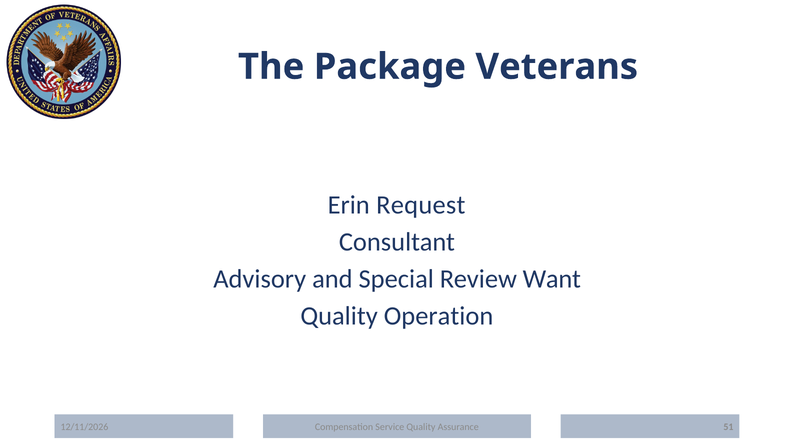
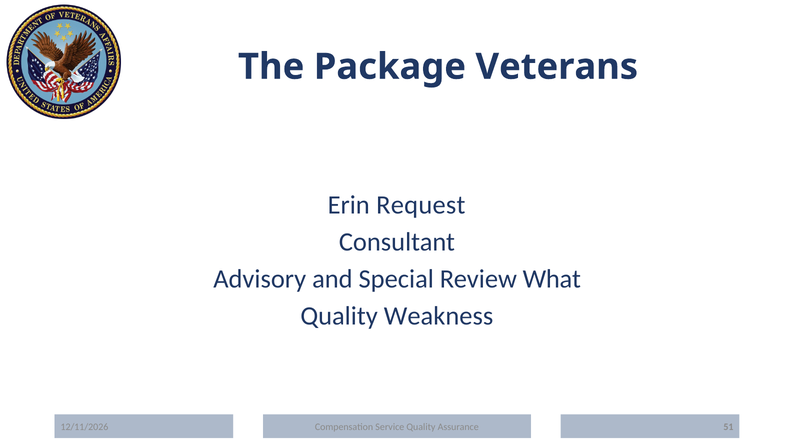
Want: Want -> What
Operation: Operation -> Weakness
